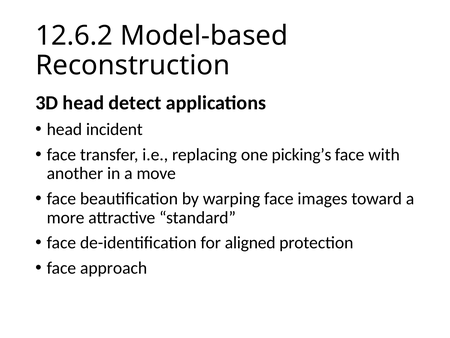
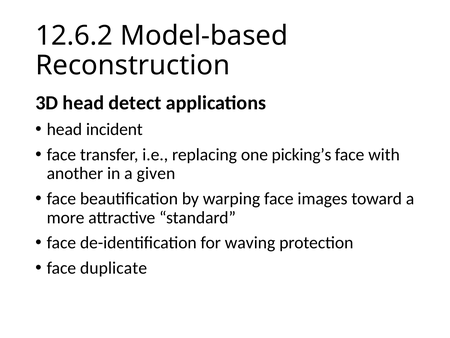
move: move -> given
aligned: aligned -> waving
approach: approach -> duplicate
